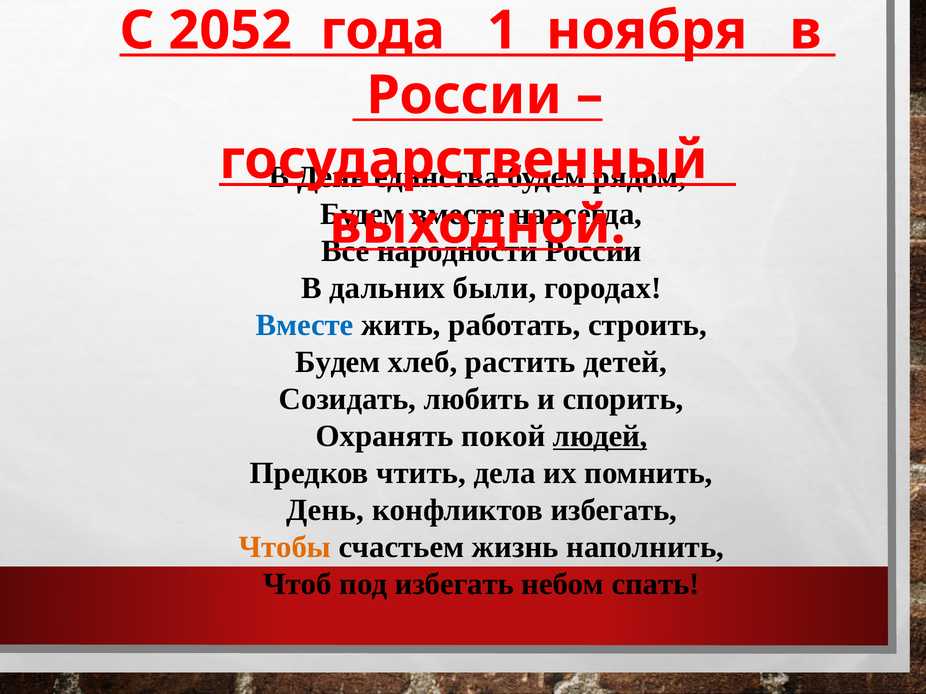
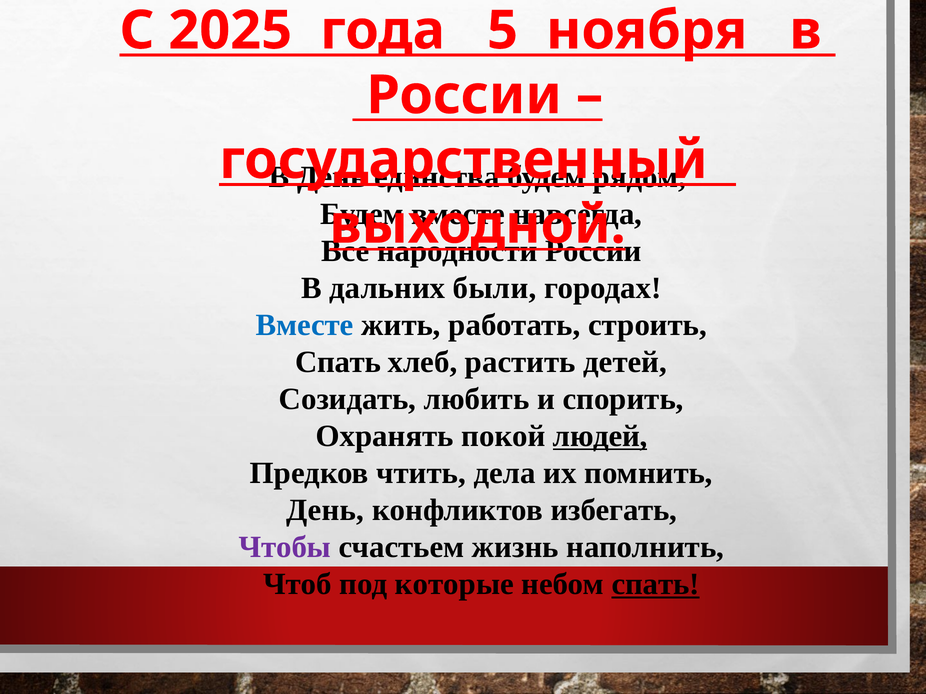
2052: 2052 -> 2025
1: 1 -> 5
Будем at (338, 362): Будем -> Спать
Чтобы colour: orange -> purple
под избегать: избегать -> которые
спать at (656, 584) underline: none -> present
